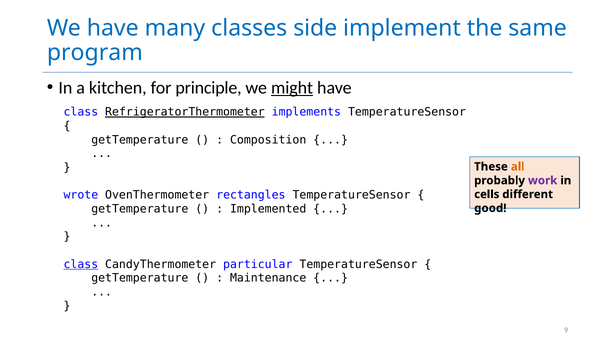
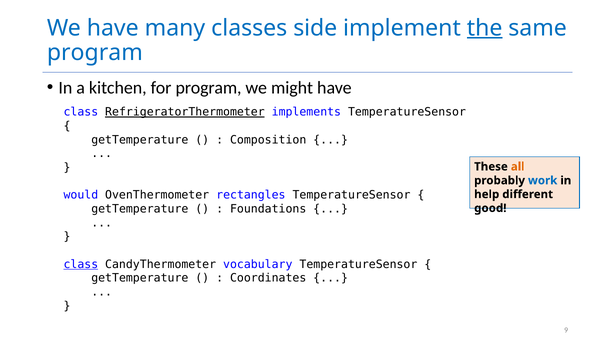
the underline: none -> present
for principle: principle -> program
might underline: present -> none
work colour: purple -> blue
wrote: wrote -> would
cells: cells -> help
Implemented: Implemented -> Foundations
particular: particular -> vocabulary
Maintenance: Maintenance -> Coordinates
